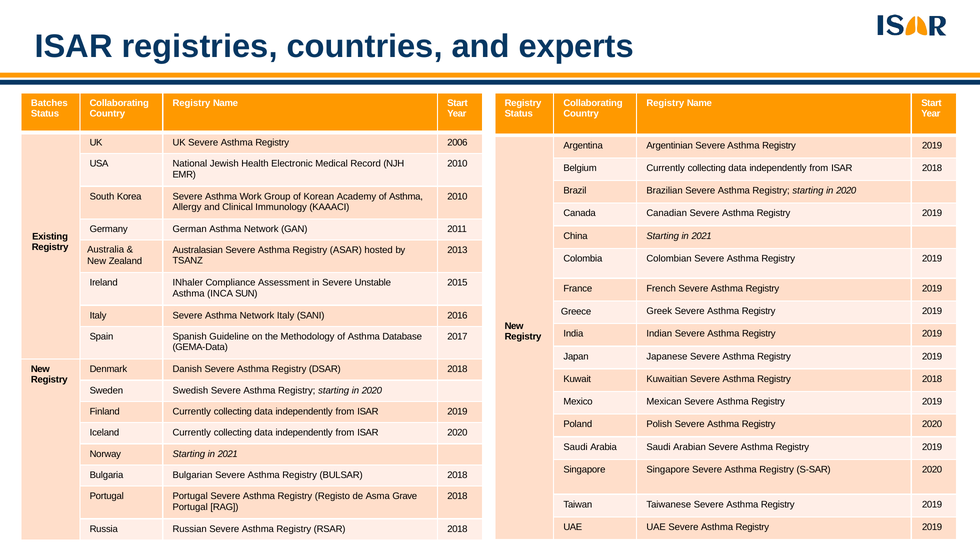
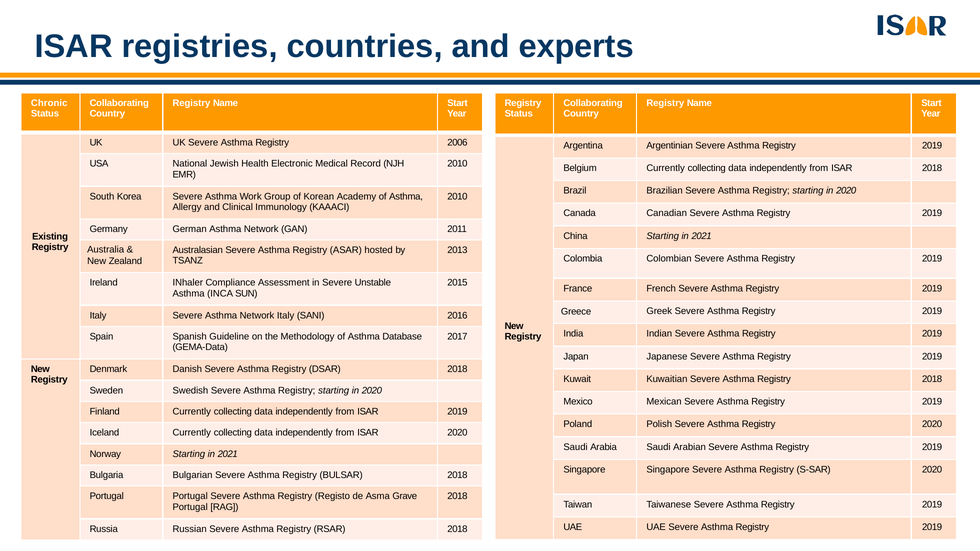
Batches: Batches -> Chronic
